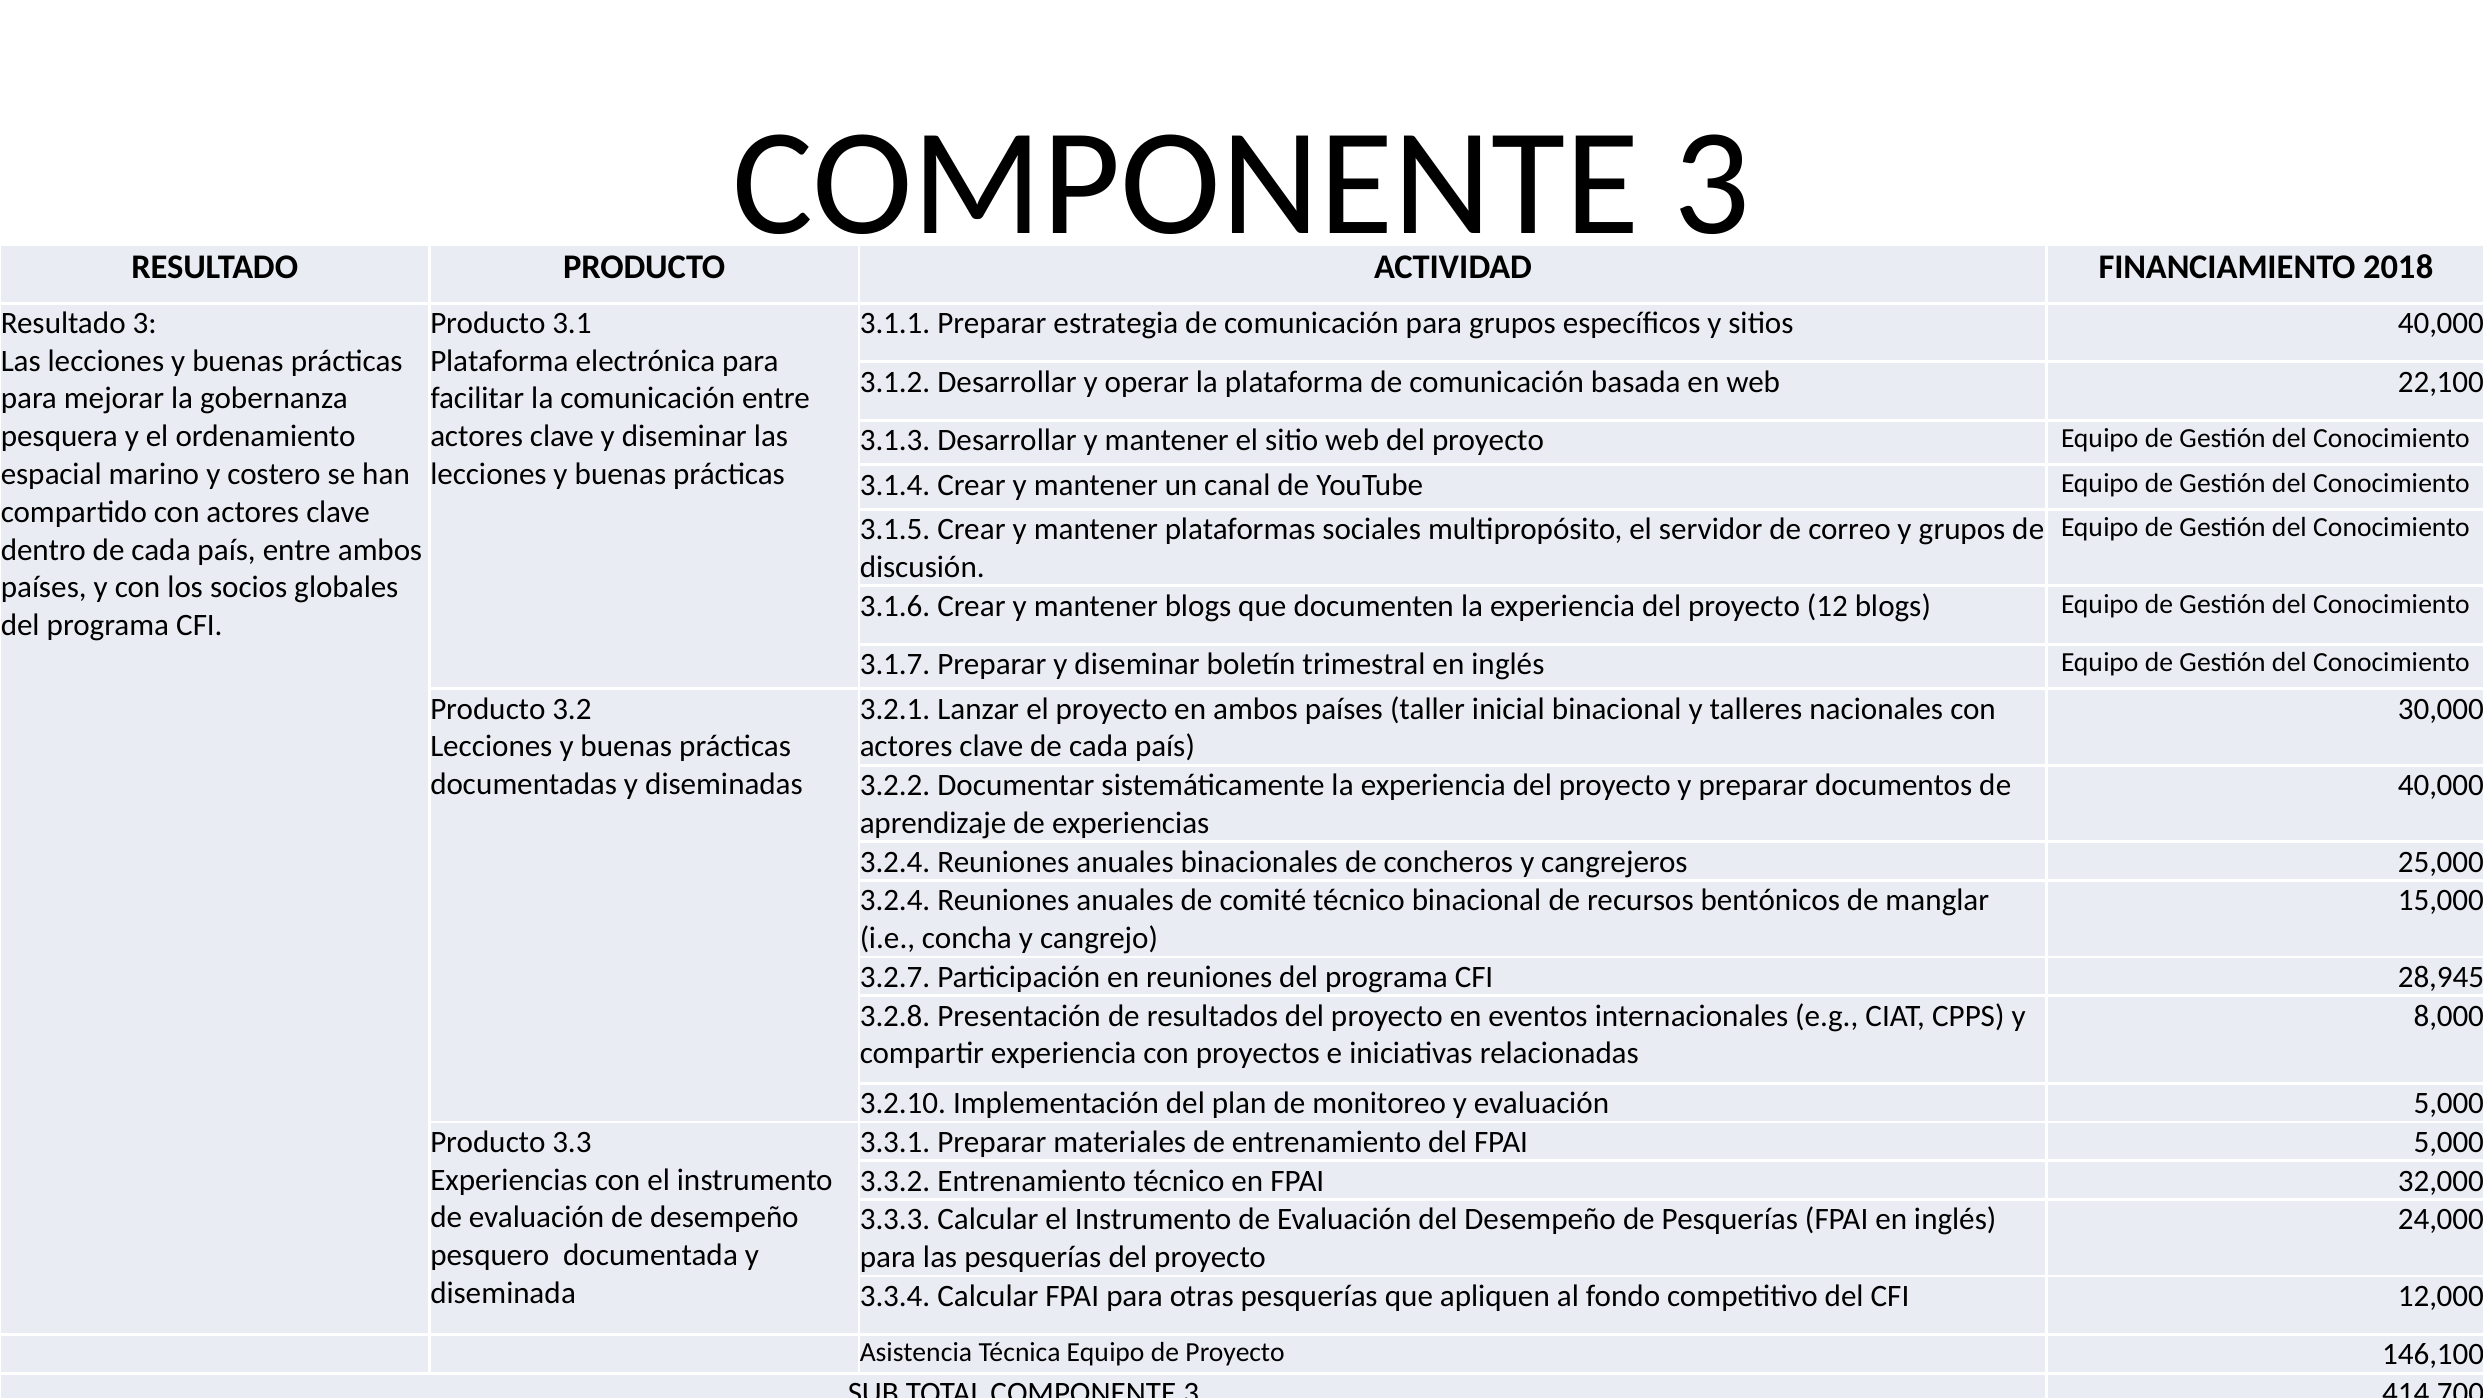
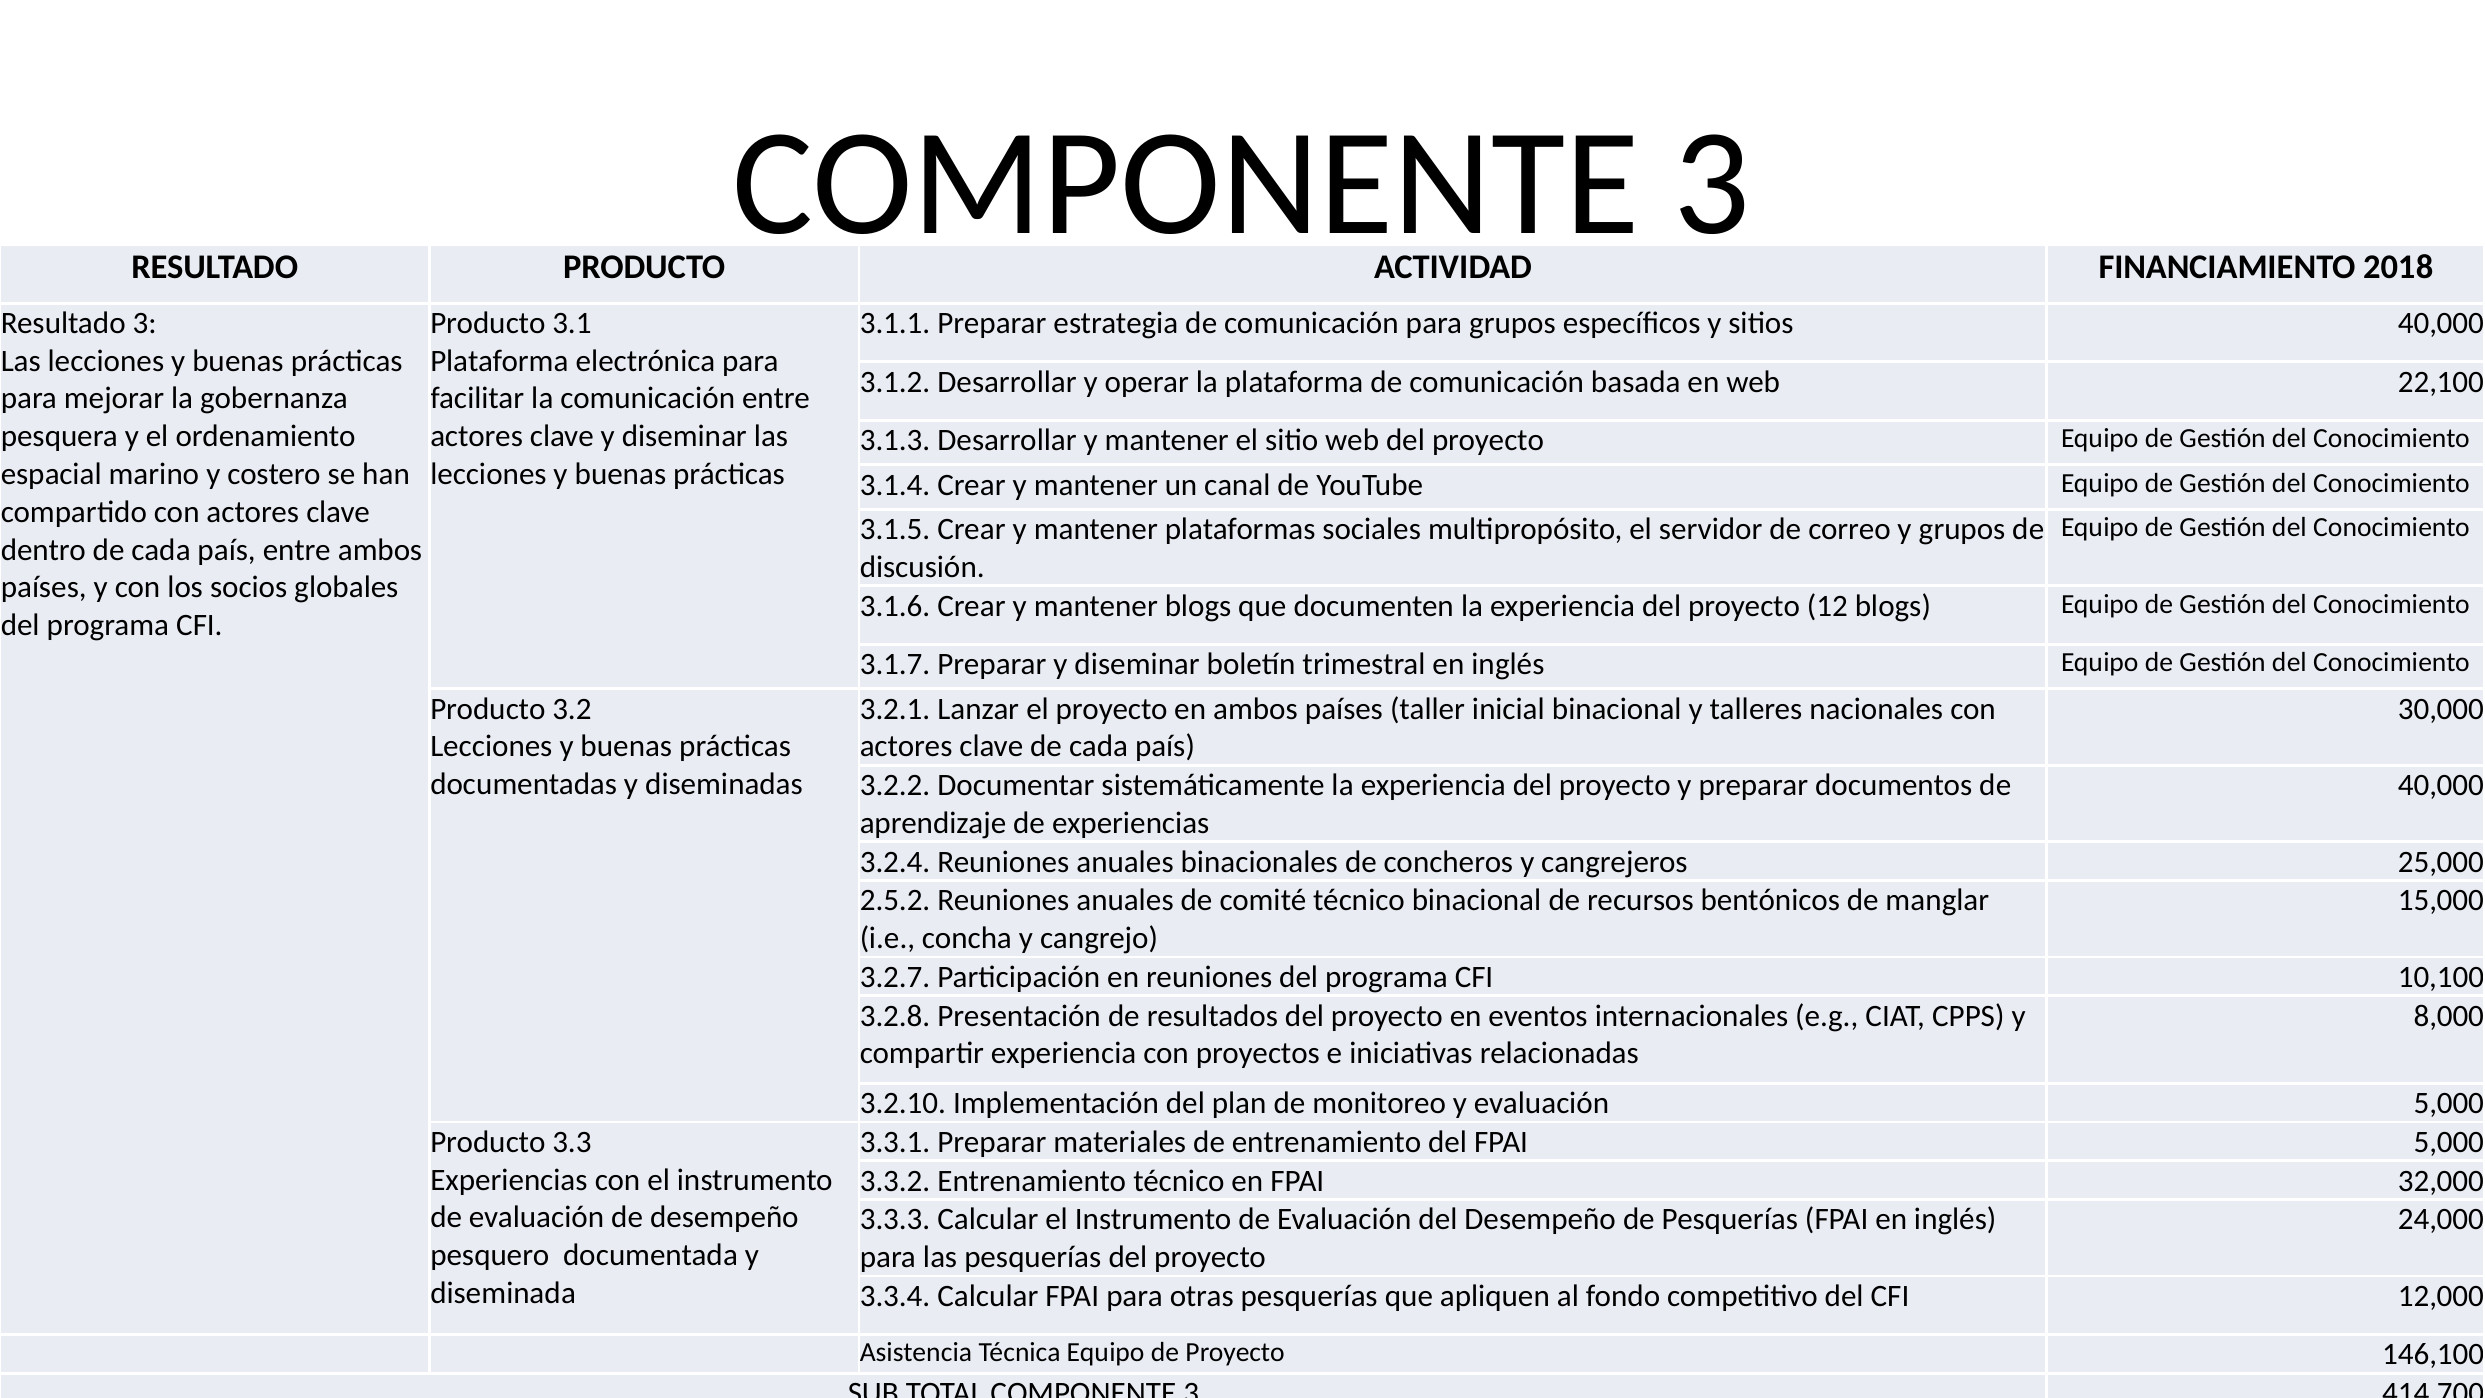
3.2.4 at (895, 900): 3.2.4 -> 2.5.2
28,945: 28,945 -> 10,100
